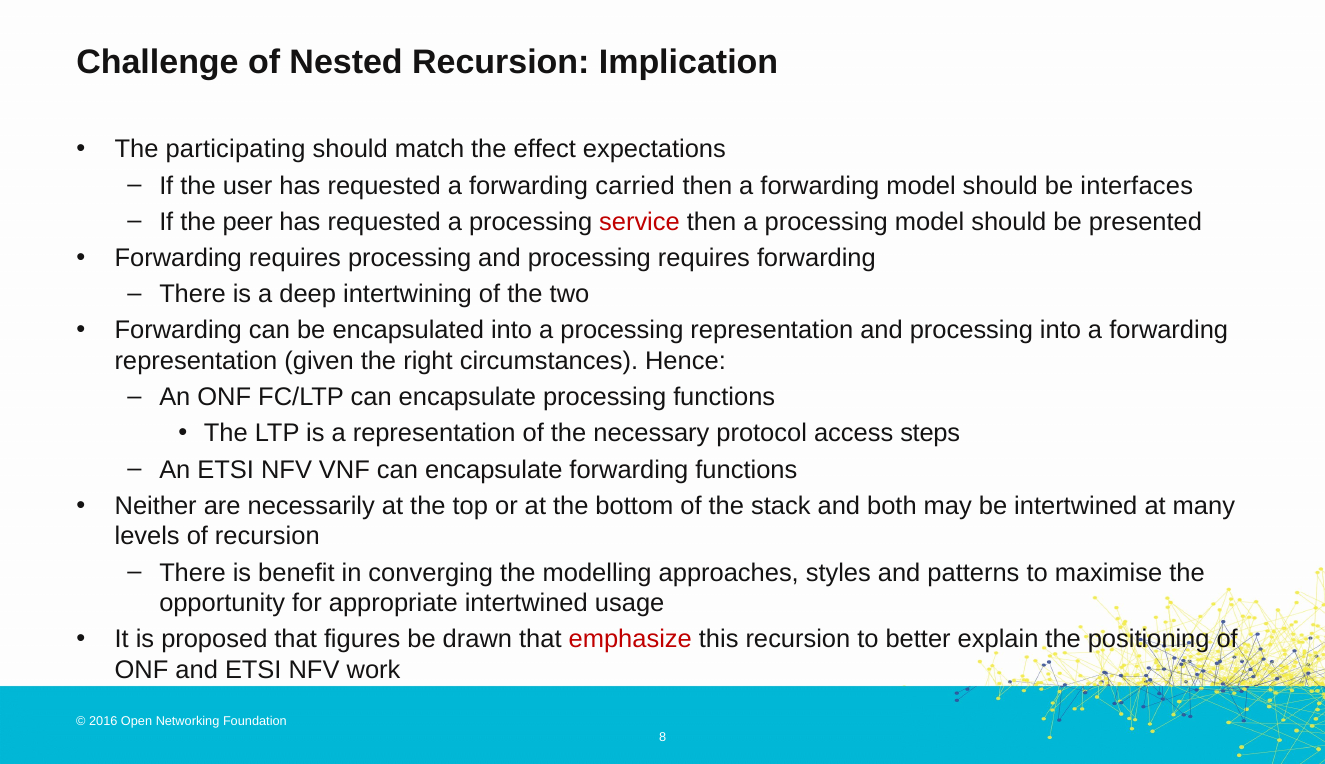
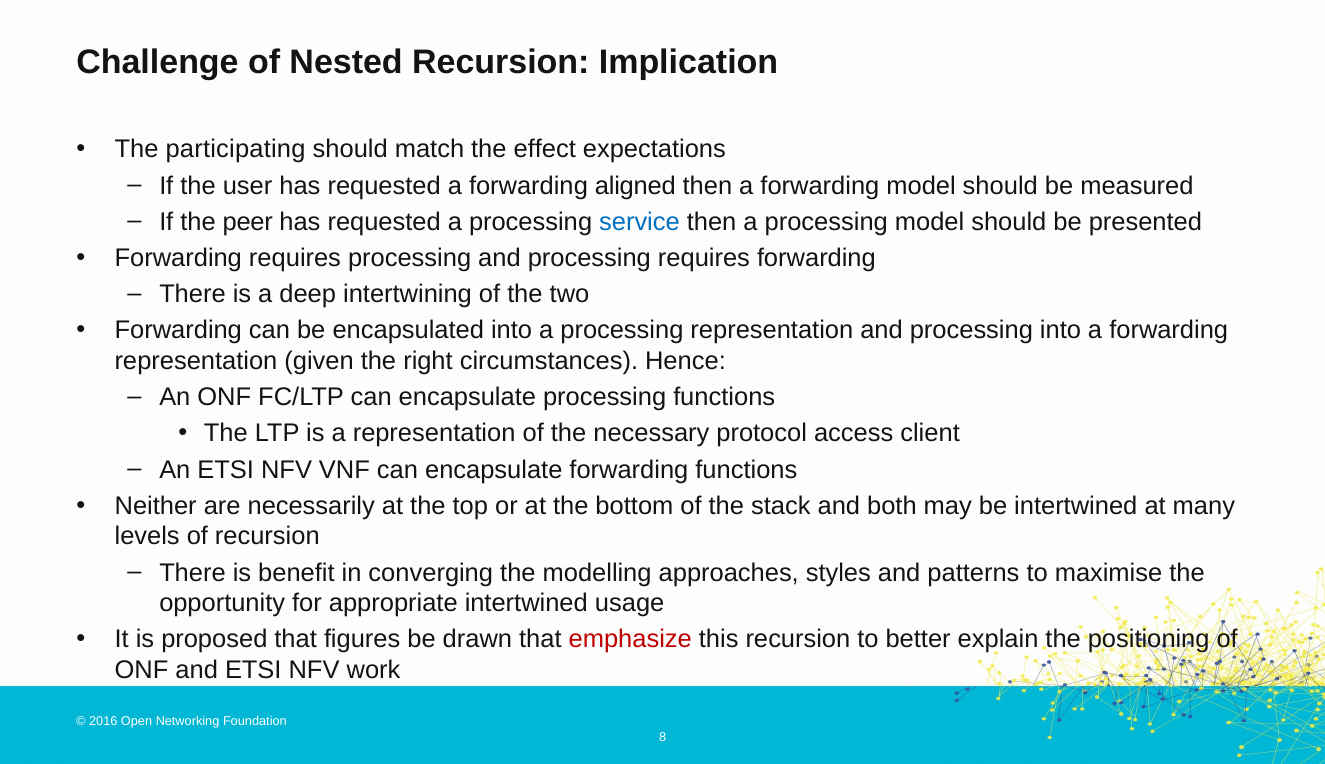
carried: carried -> aligned
interfaces: interfaces -> measured
service colour: red -> blue
steps: steps -> client
